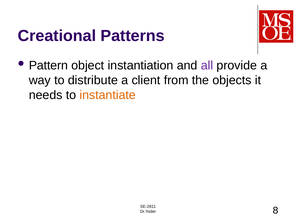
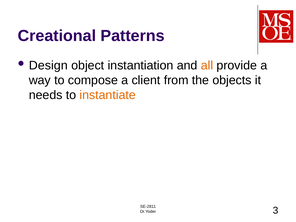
Pattern: Pattern -> Design
all colour: purple -> orange
distribute: distribute -> compose
8: 8 -> 3
